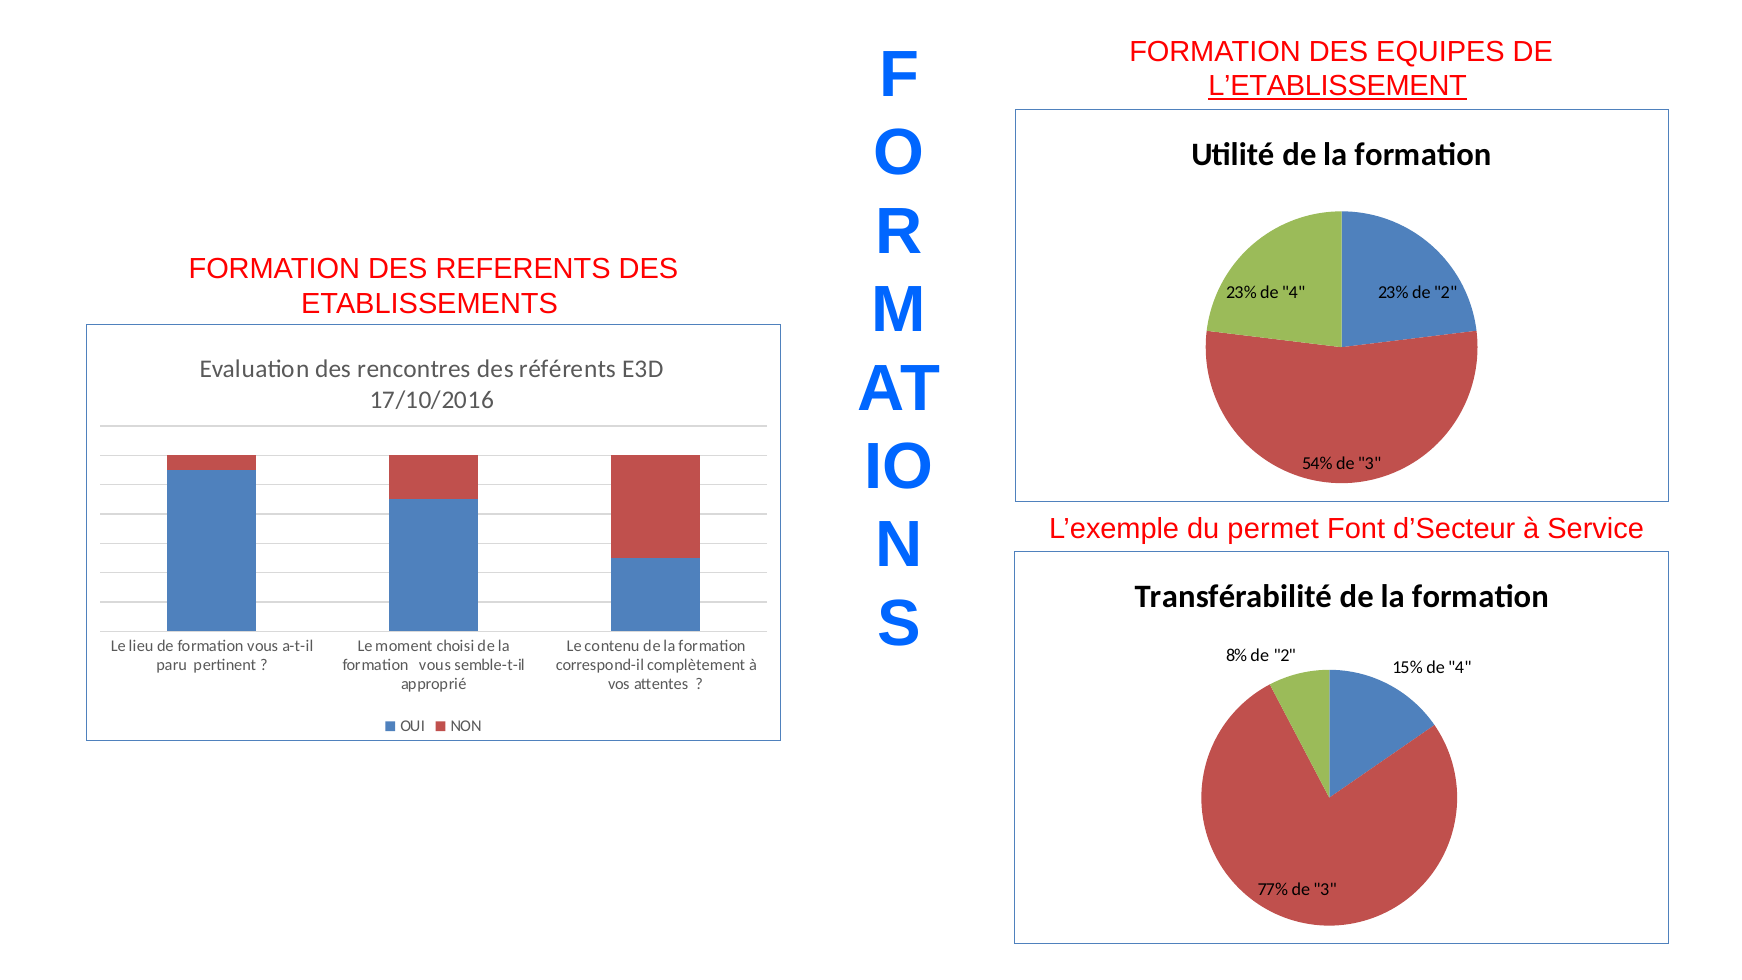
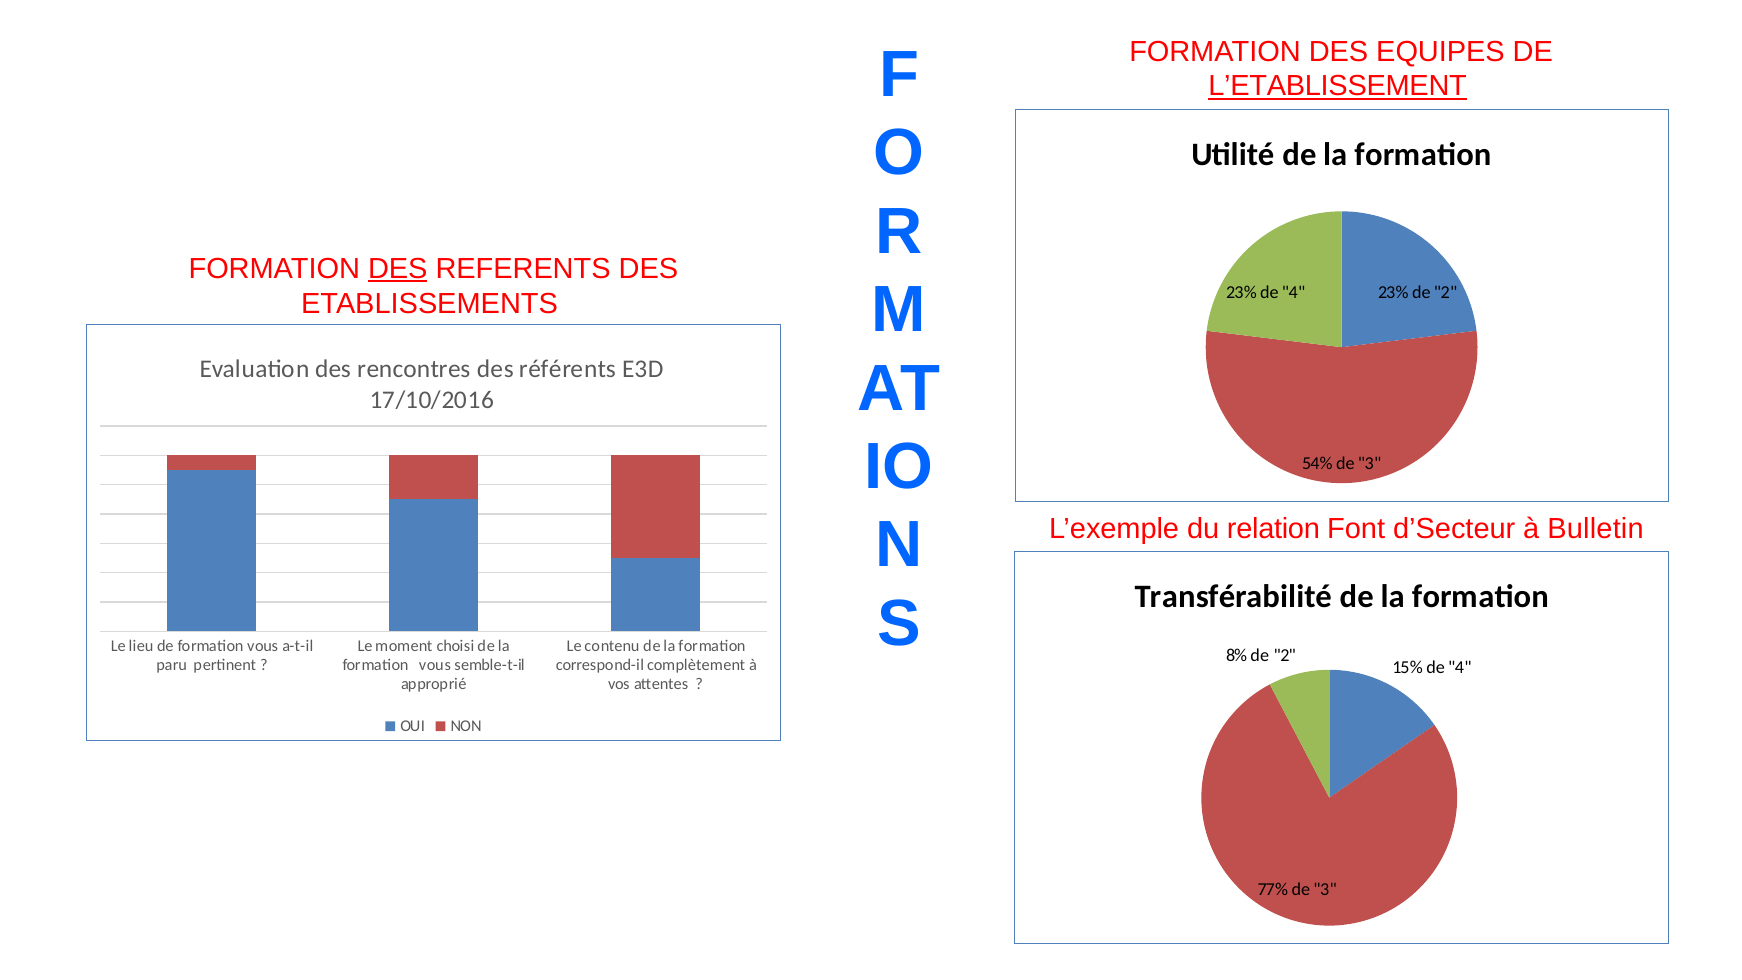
DES at (398, 269) underline: none -> present
permet: permet -> relation
Service: Service -> Bulletin
